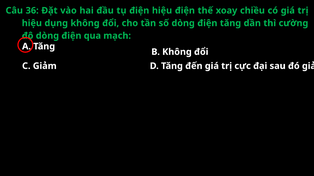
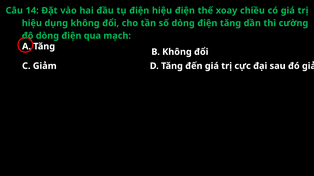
36: 36 -> 14
